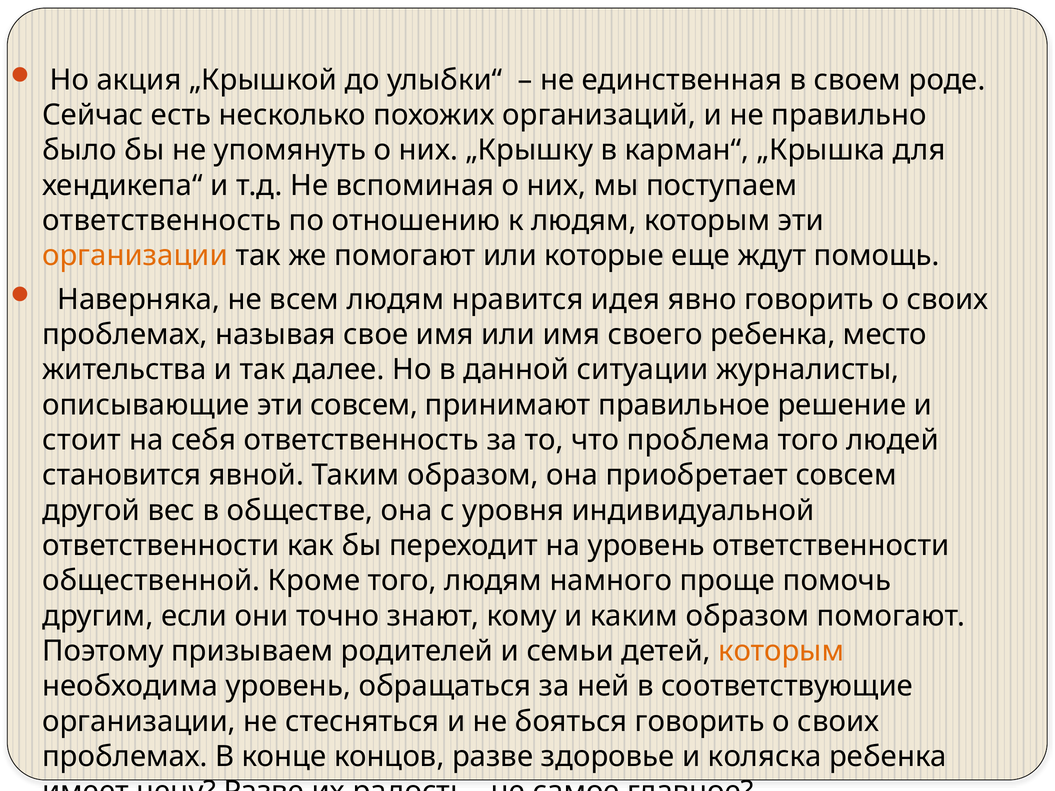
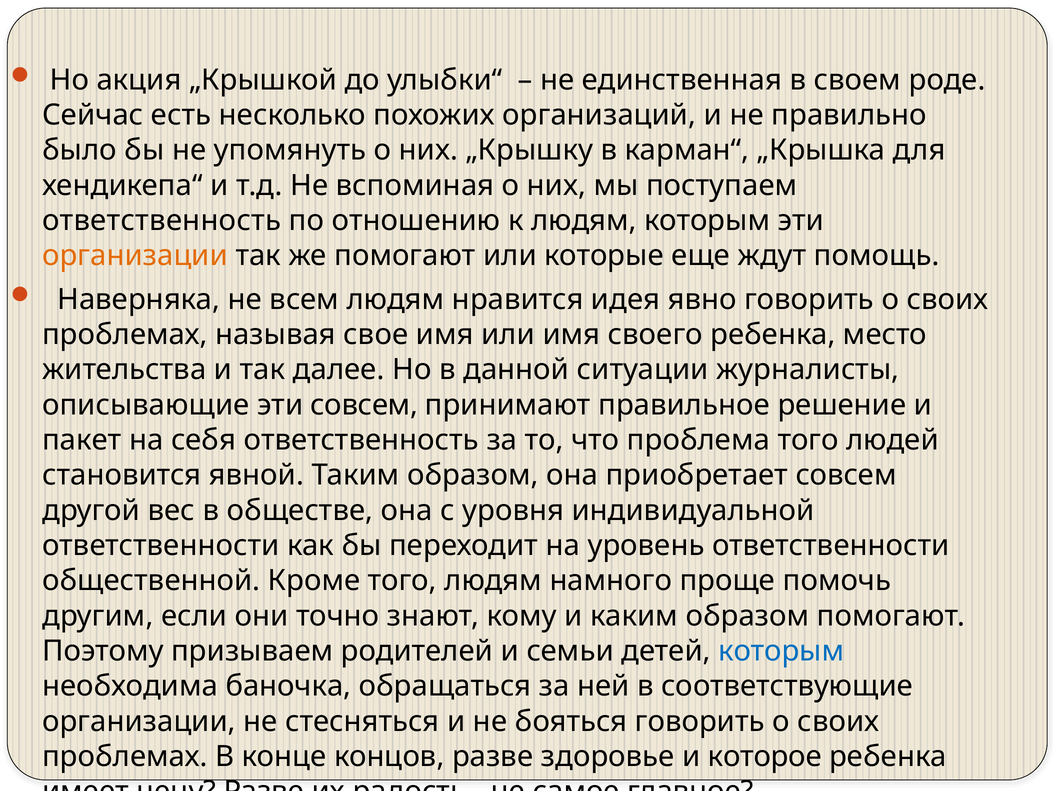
стоит: стоит -> пакет
которым at (781, 651) colour: orange -> blue
необходима уровень: уровень -> баночка
коляска: коляска -> которое
